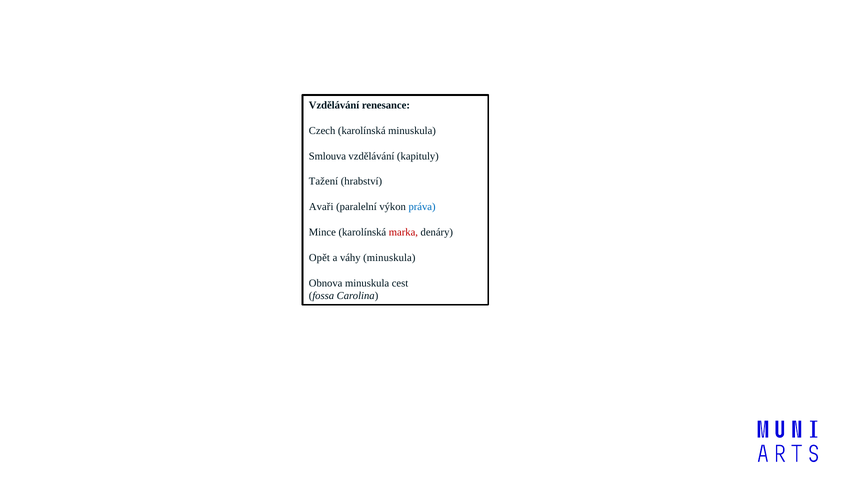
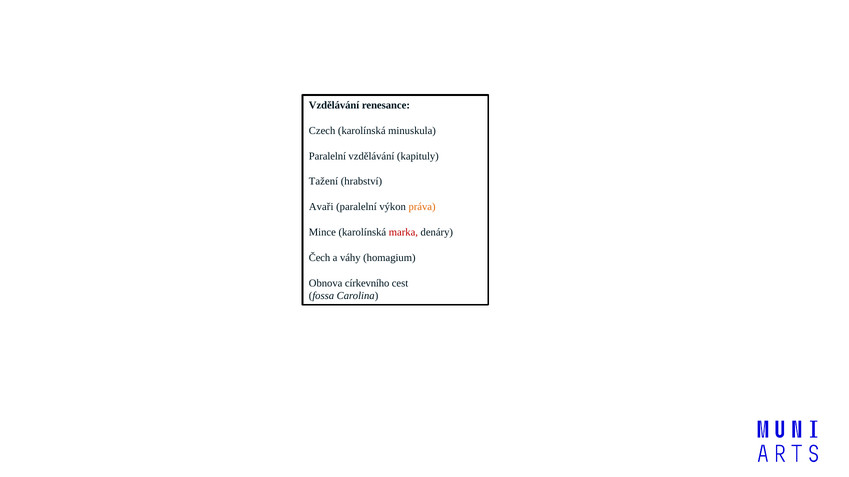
Smlouva at (327, 156): Smlouva -> Paralelní
práva colour: blue -> orange
Opět: Opět -> Čech
váhy minuskula: minuskula -> homagium
Obnova minuskula: minuskula -> církevního
